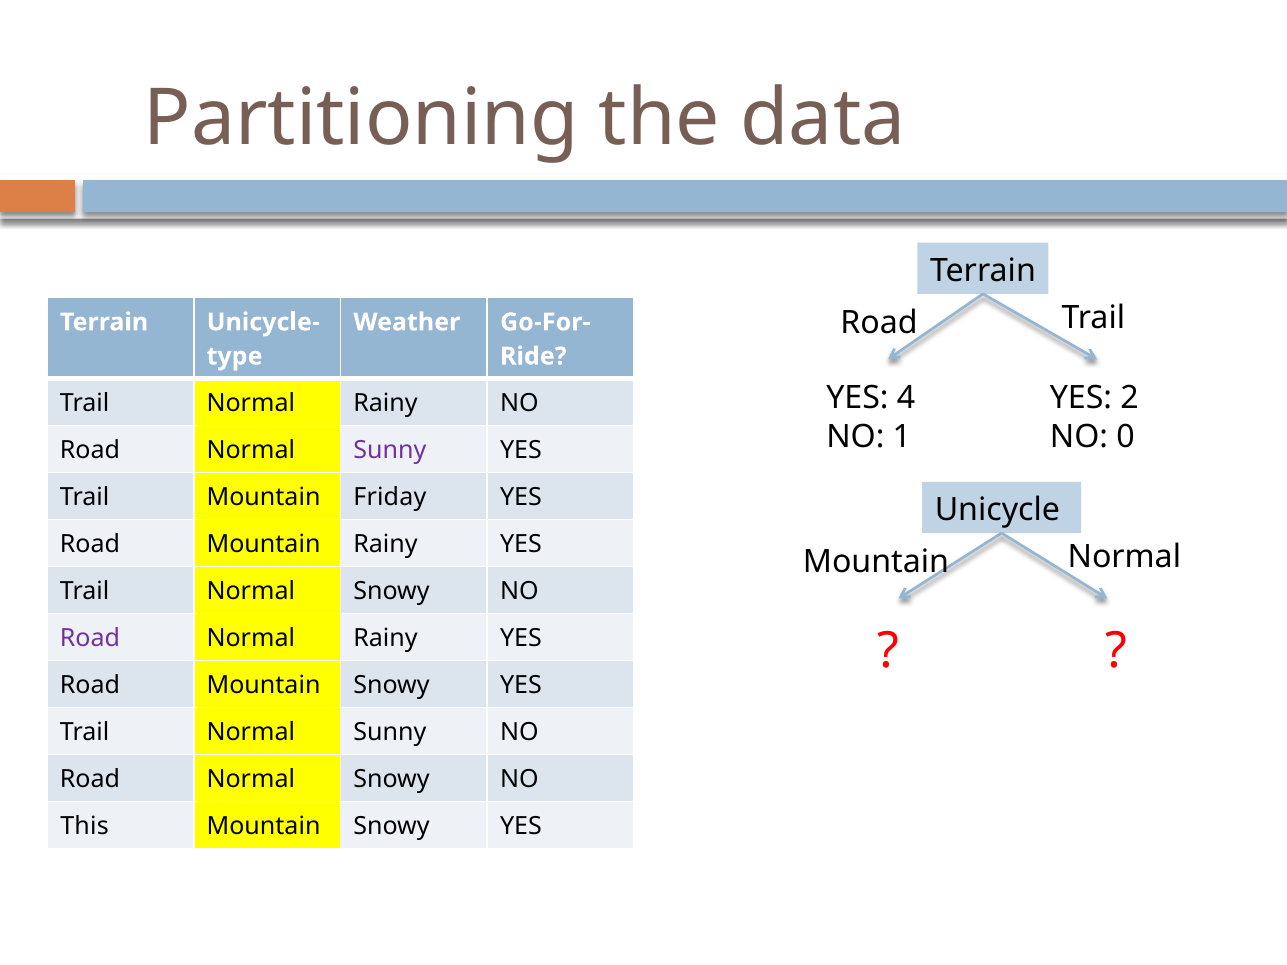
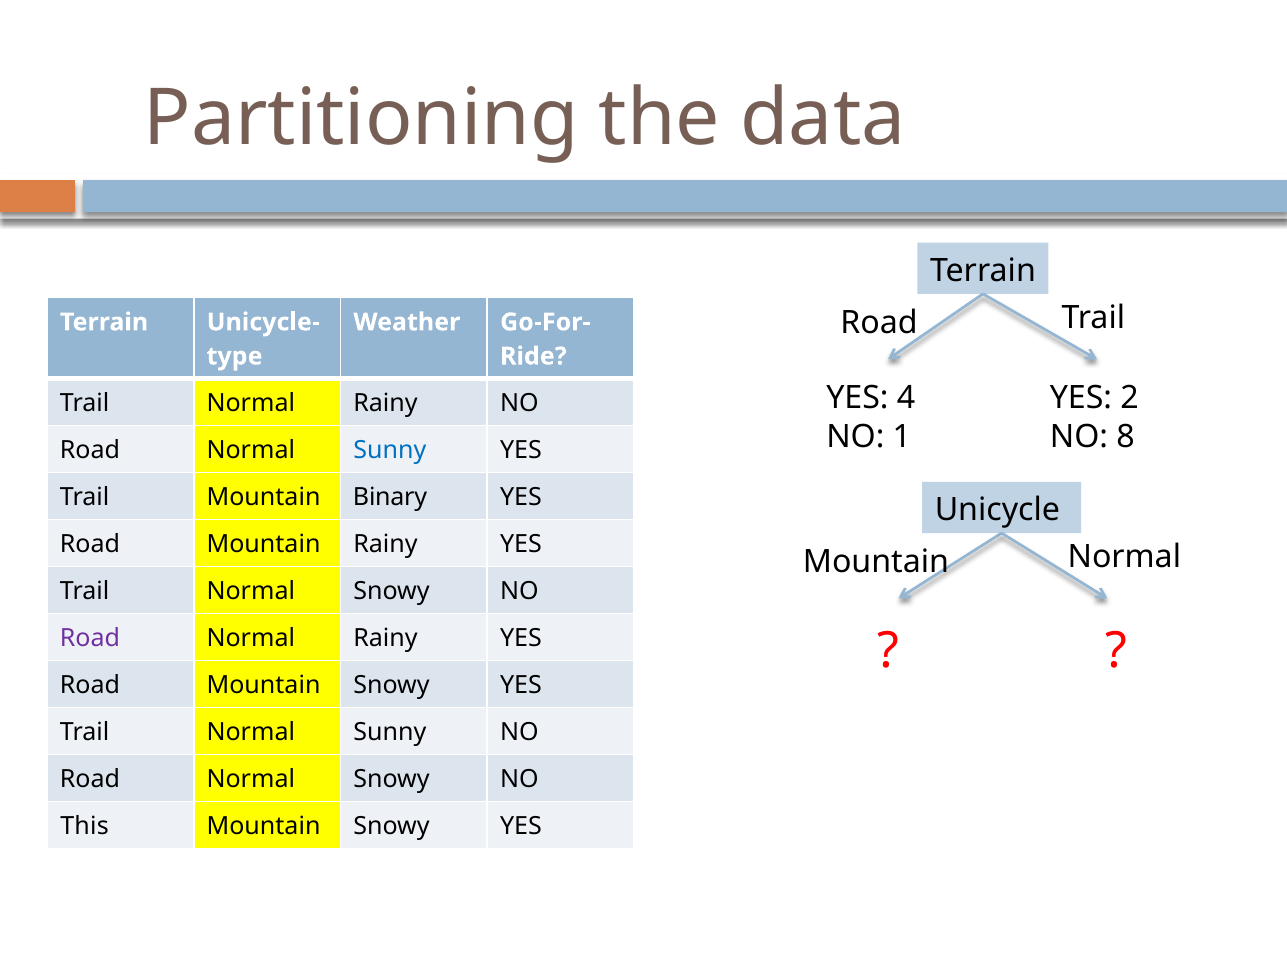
0: 0 -> 8
Sunny at (390, 450) colour: purple -> blue
Friday: Friday -> Binary
